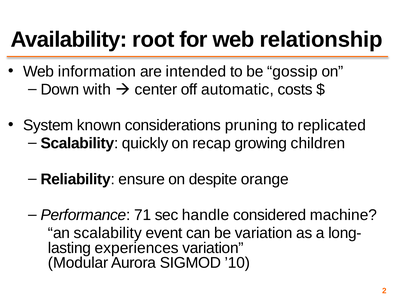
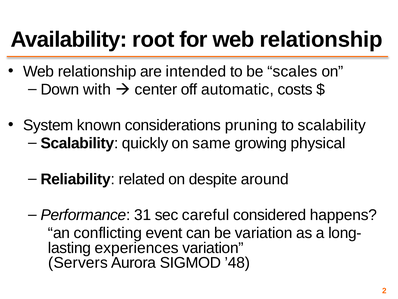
information at (97, 71): information -> relationship
gossip: gossip -> scales
to replicated: replicated -> scalability
recap: recap -> same
children: children -> physical
ensure: ensure -> related
orange: orange -> around
71: 71 -> 31
handle: handle -> careful
machine: machine -> happens
an scalability: scalability -> conflicting
Modular: Modular -> Servers
’10: ’10 -> ’48
